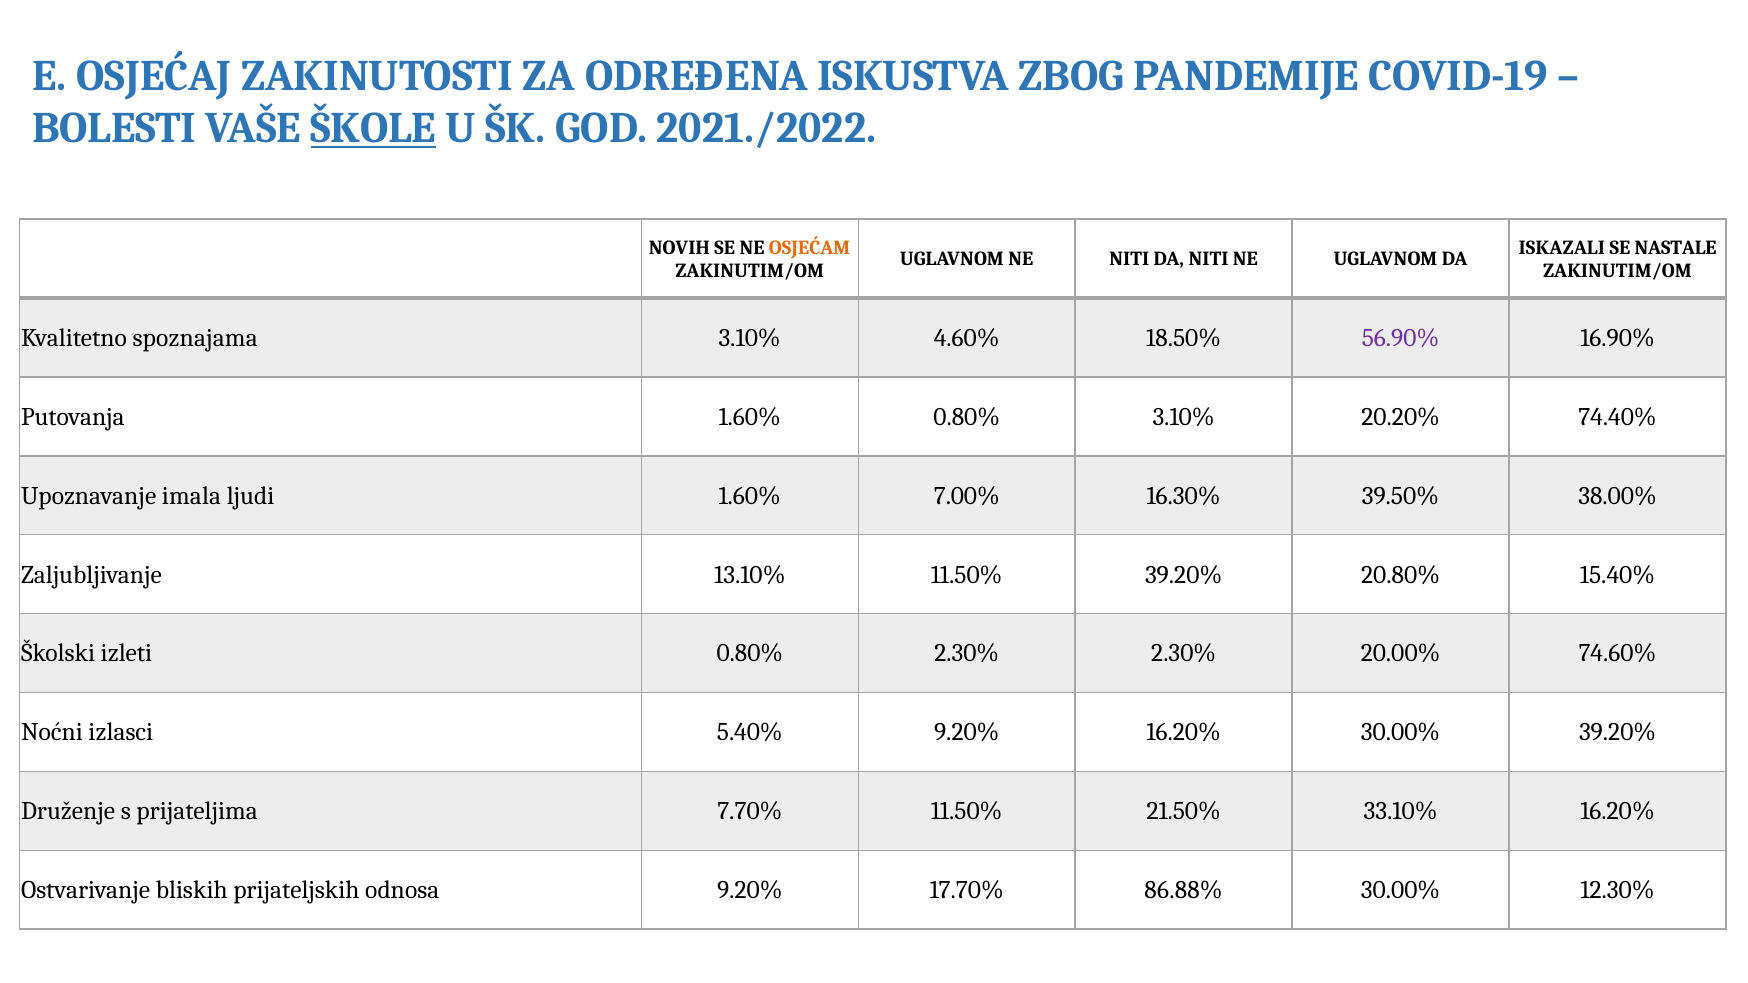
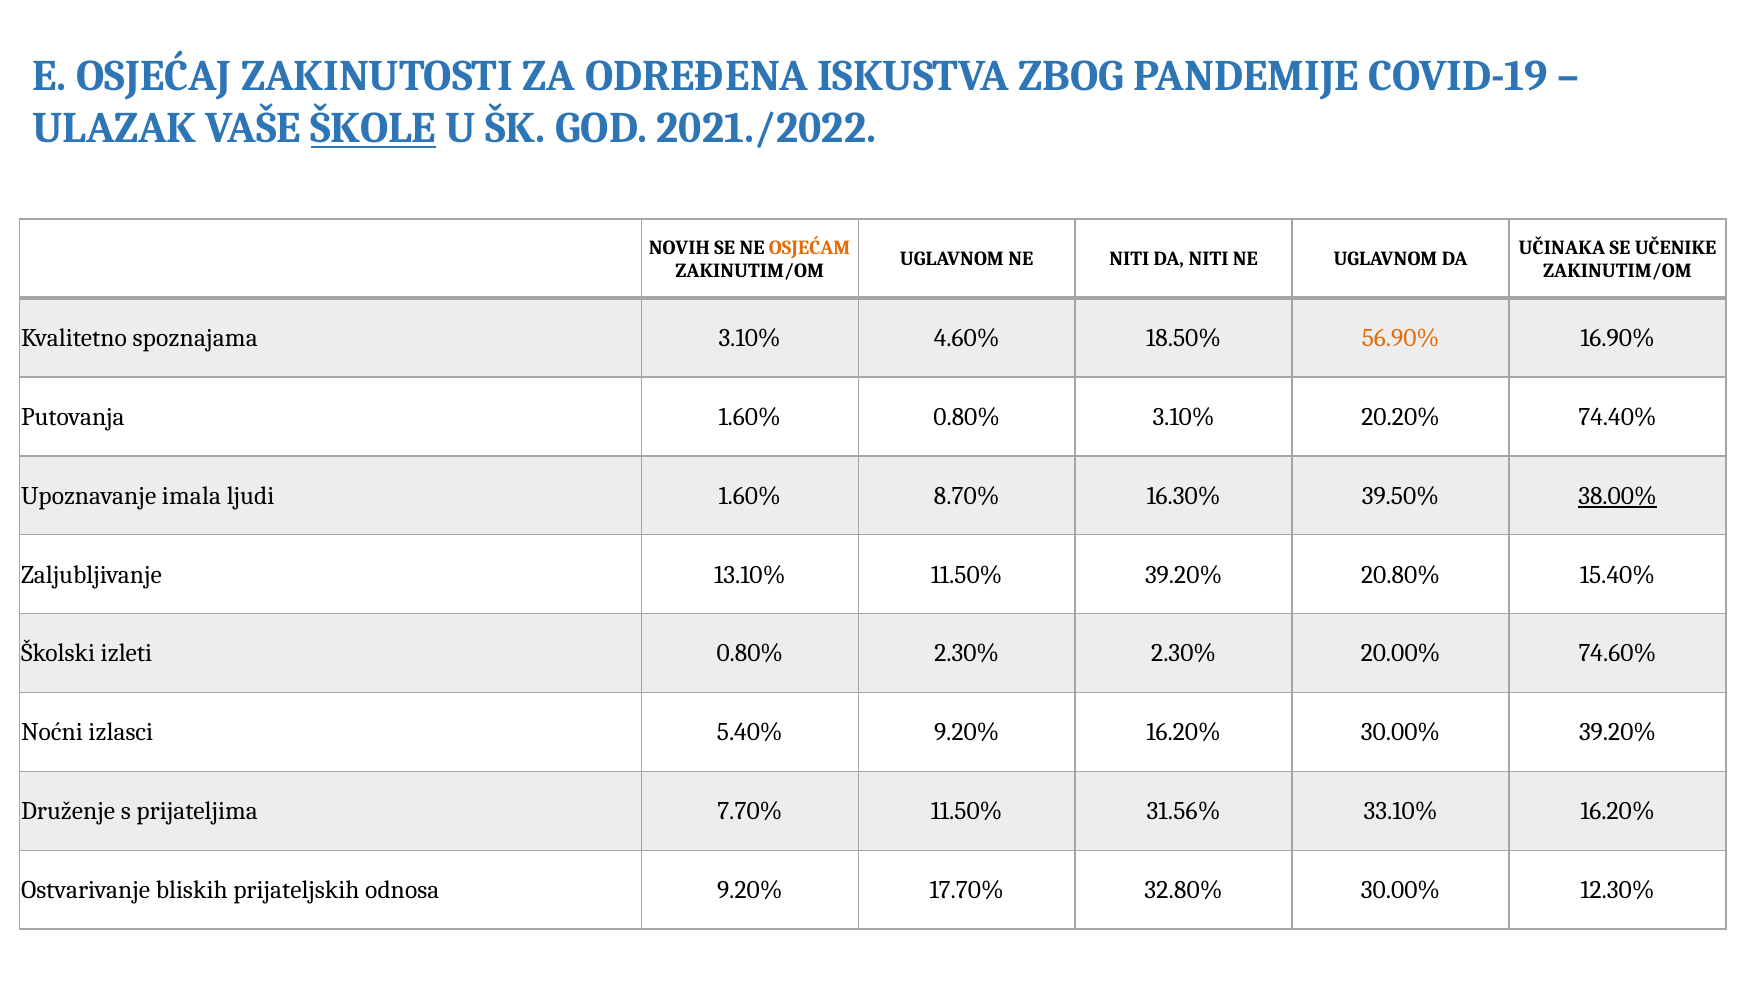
BOLESTI: BOLESTI -> ULAZAK
ISKAZALI: ISKAZALI -> UČINAKA
NASTALE: NASTALE -> UČENIKE
56.90% colour: purple -> orange
7.00%: 7.00% -> 8.70%
38.00% underline: none -> present
21.50%: 21.50% -> 31.56%
86.88%: 86.88% -> 32.80%
